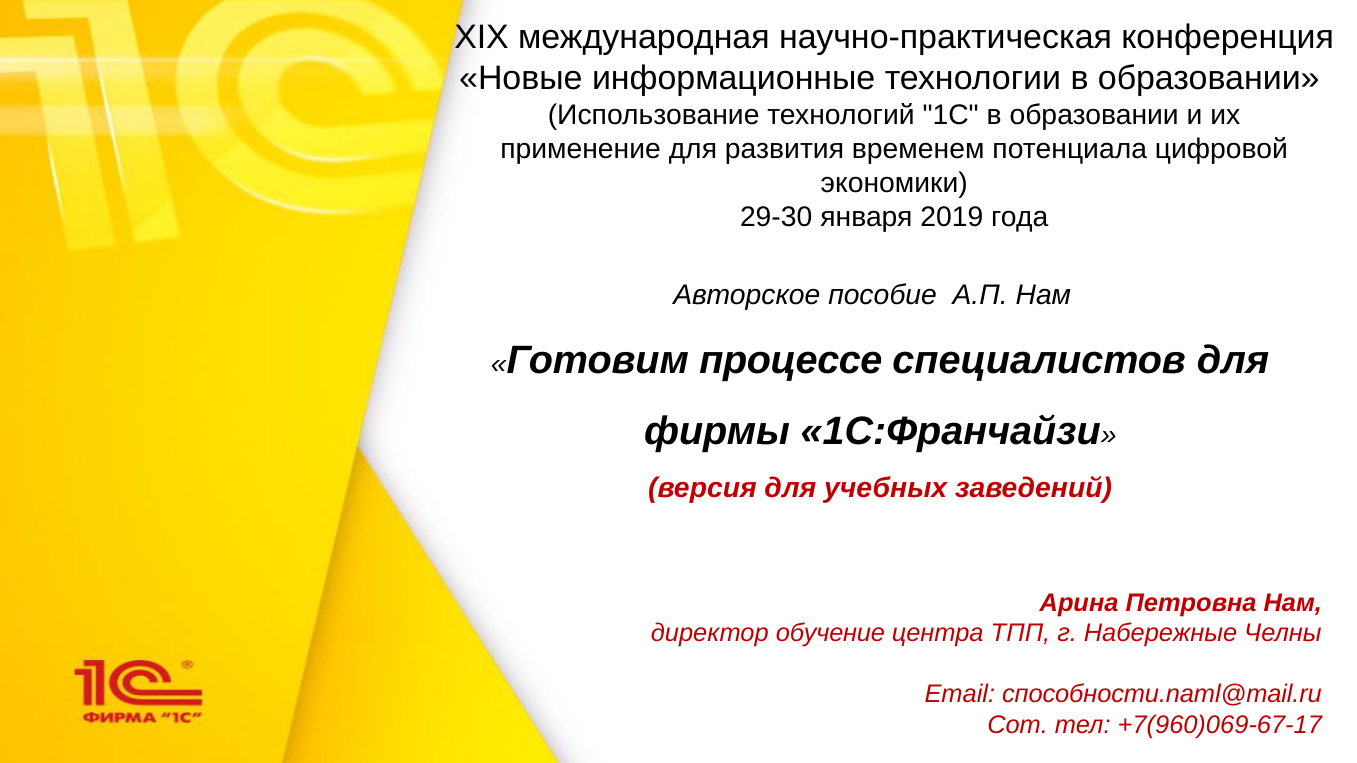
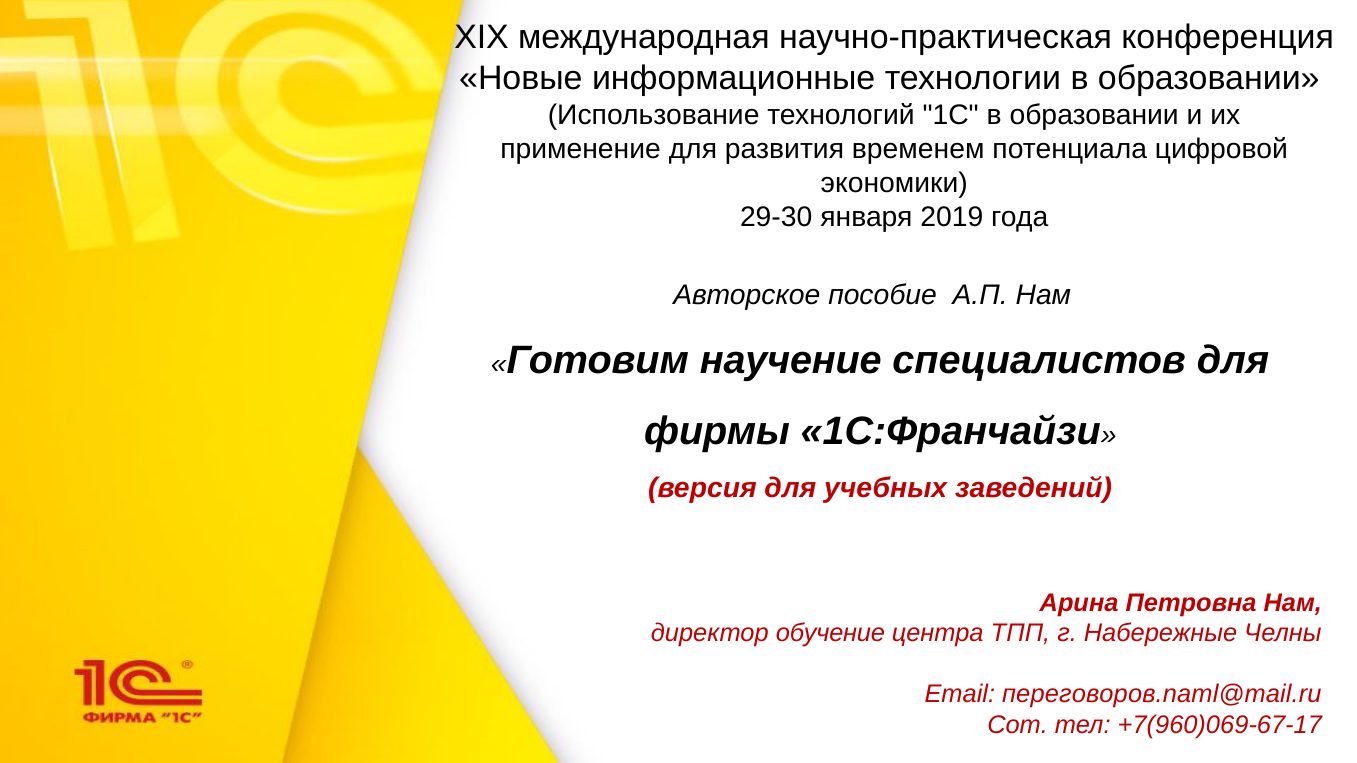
процессе: процессе -> научение
способности.naml@mail.ru: способности.naml@mail.ru -> переговоров.naml@mail.ru
